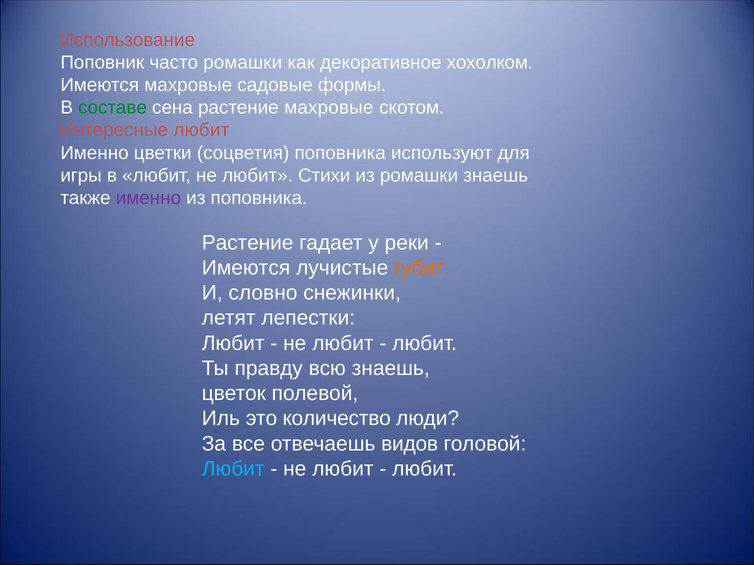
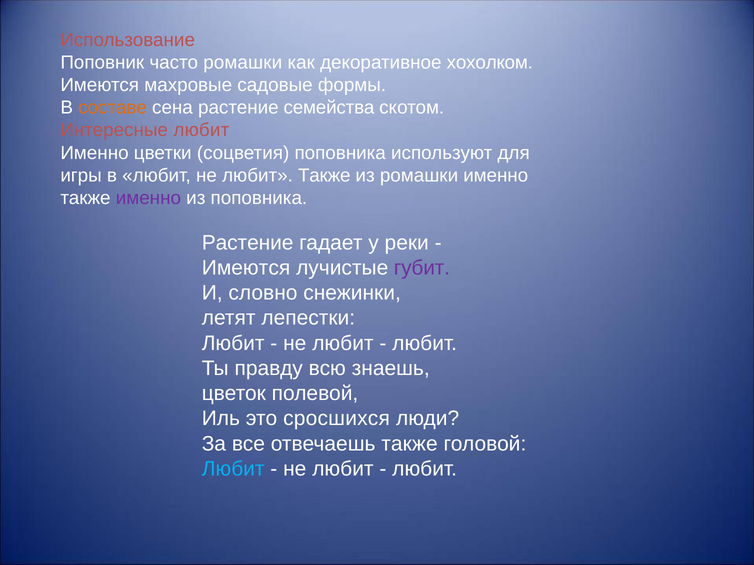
составе colour: green -> orange
растение махровые: махровые -> семейства
любит Стихи: Стихи -> Также
ромашки знаешь: знаешь -> именно
губит colour: orange -> purple
количество: количество -> сросшихся
отвечаешь видов: видов -> также
